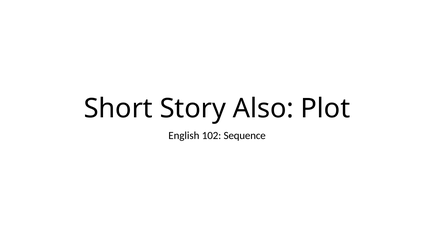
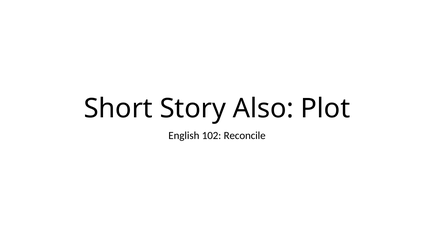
Sequence: Sequence -> Reconcile
